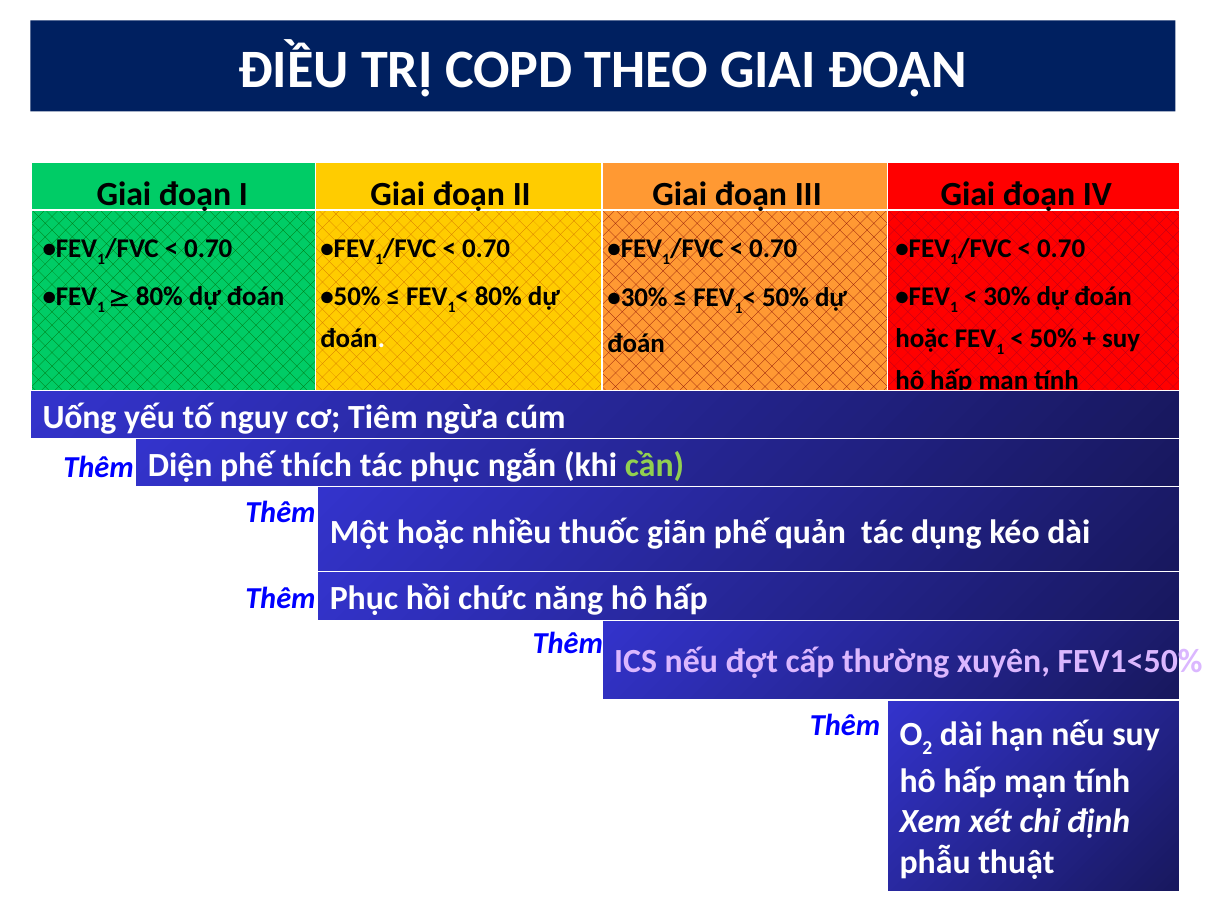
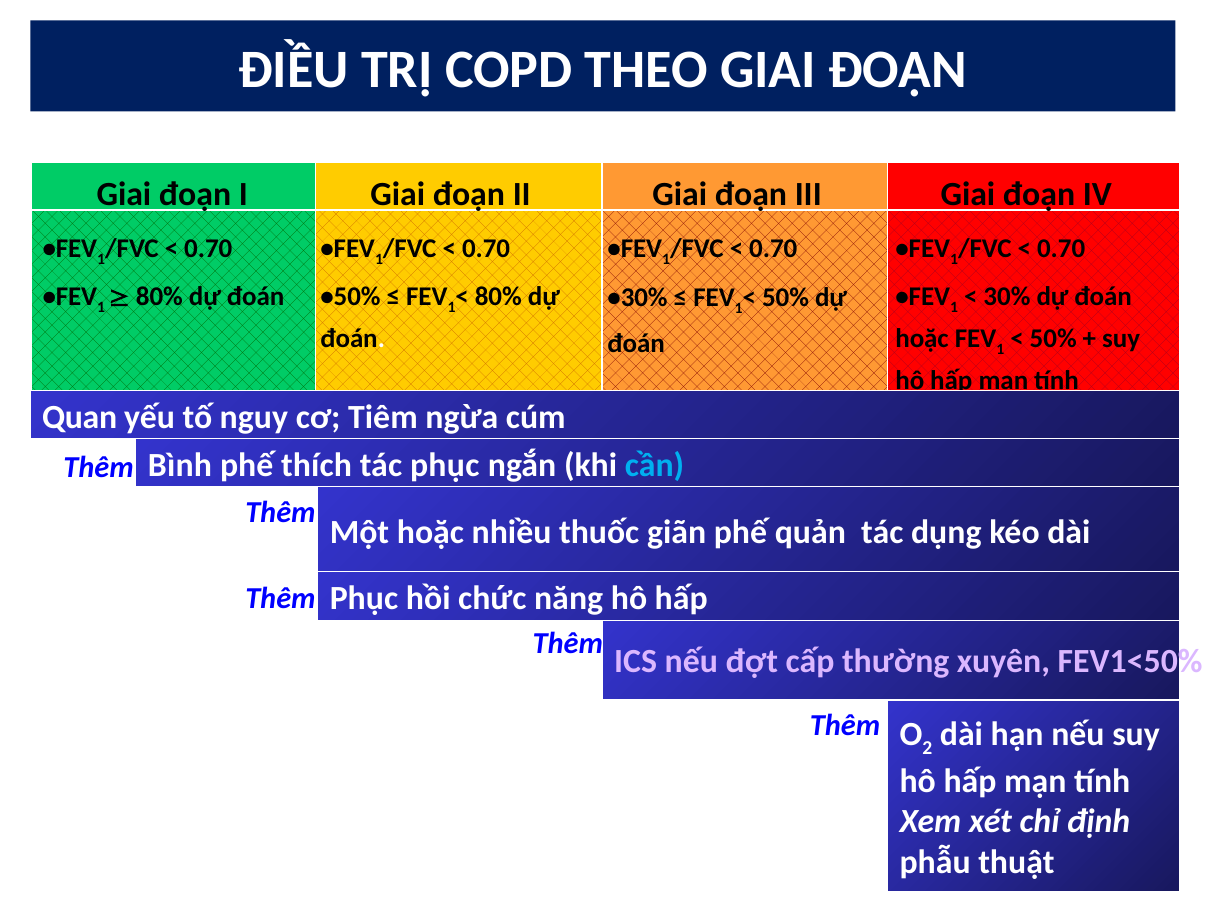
Uống: Uống -> Quan
Diện: Diện -> Bình
cần colour: light green -> light blue
